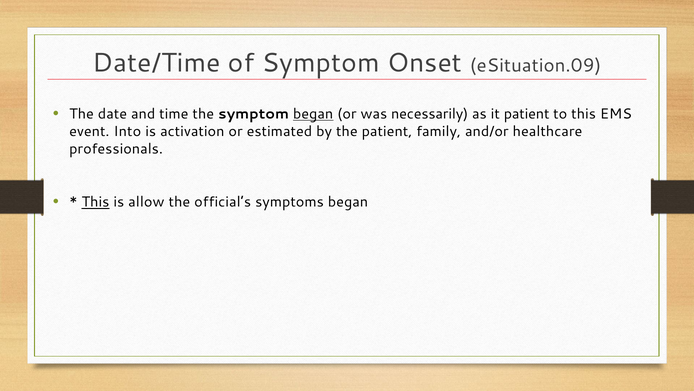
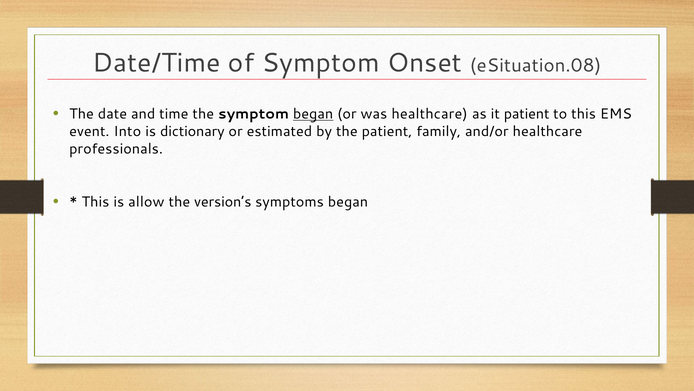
eSituation.09: eSituation.09 -> eSituation.08
was necessarily: necessarily -> healthcare
activation: activation -> dictionary
This at (95, 202) underline: present -> none
official’s: official’s -> version’s
